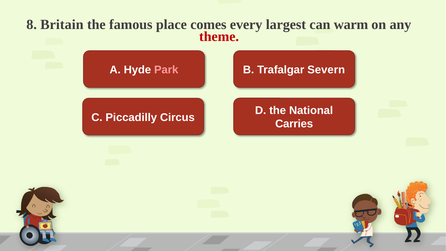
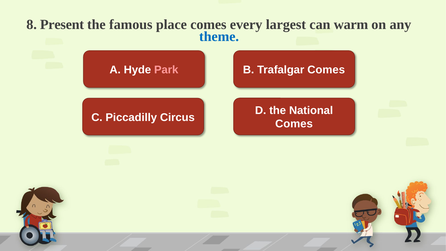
Britain: Britain -> Present
theme colour: red -> blue
Trafalgar Severn: Severn -> Comes
Carries at (294, 124): Carries -> Comes
